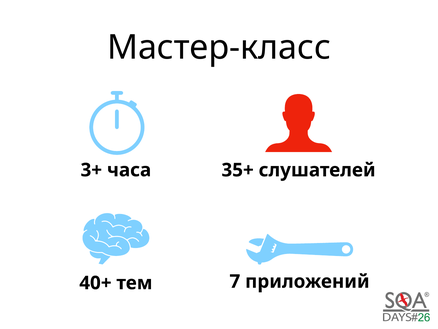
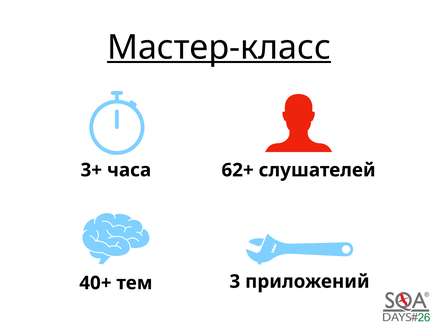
Мастер-класс underline: none -> present
35+: 35+ -> 62+
7: 7 -> 3
